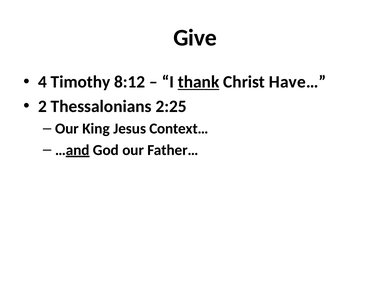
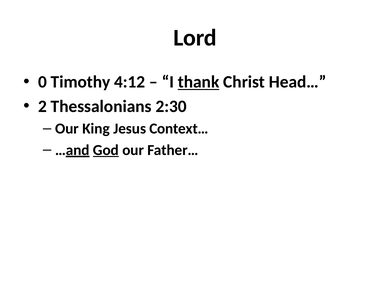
Give: Give -> Lord
4: 4 -> 0
8:12: 8:12 -> 4:12
Have…: Have… -> Head…
2:25: 2:25 -> 2:30
God underline: none -> present
